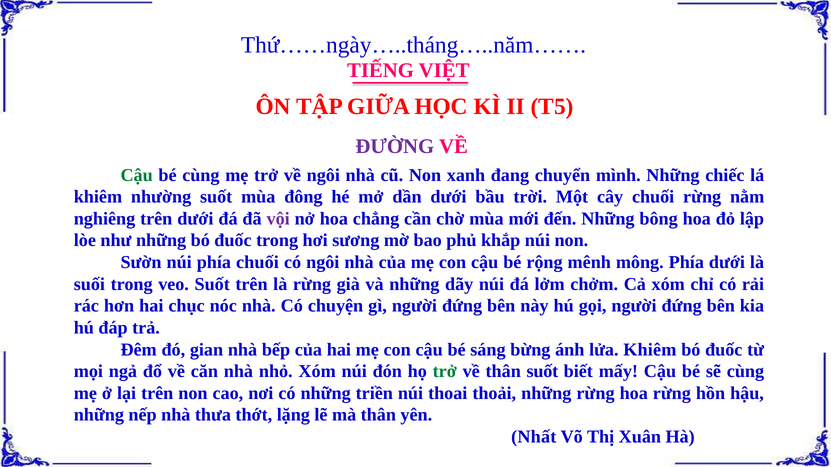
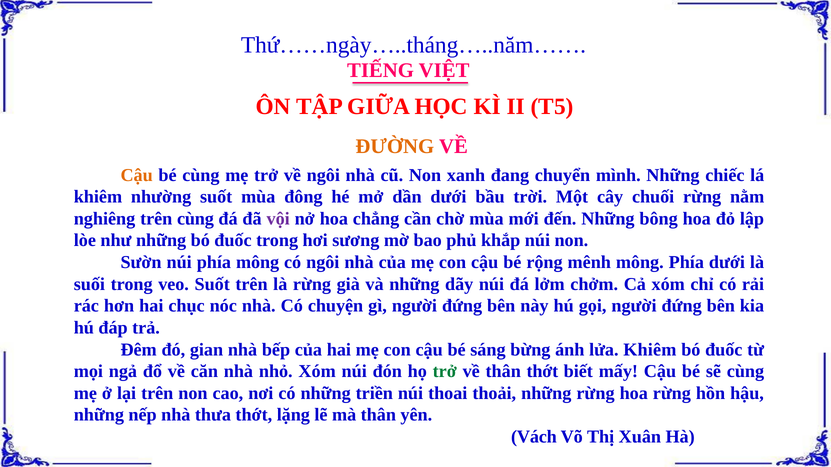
ĐƯỜNG colour: purple -> orange
Cậu at (137, 175) colour: green -> orange
trên dưới: dưới -> cùng
phía chuối: chuối -> mông
thân suốt: suốt -> thớt
Nhất: Nhất -> Vách
